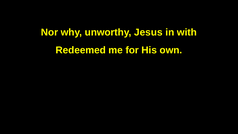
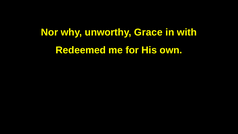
Jesus: Jesus -> Grace
